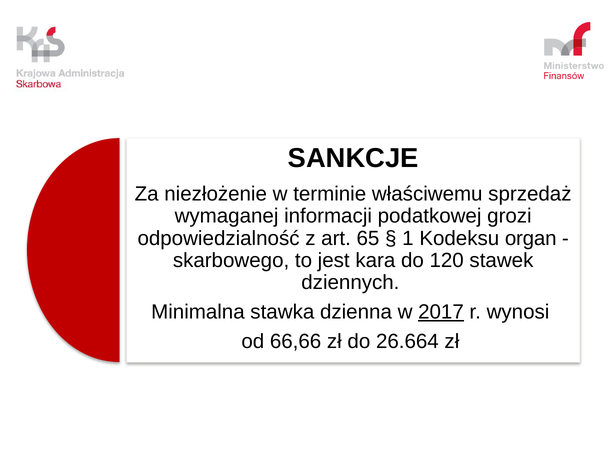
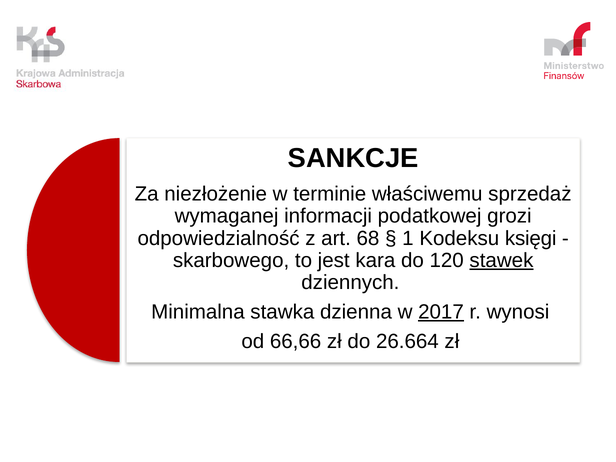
65: 65 -> 68
organ: organ -> księgi
stawek underline: none -> present
